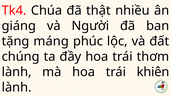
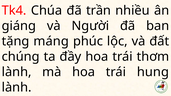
thật: thật -> trần
khiên: khiên -> hung
